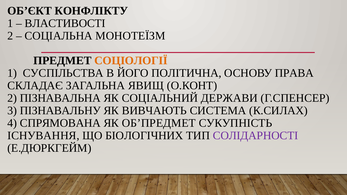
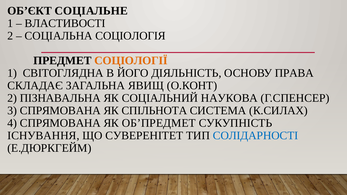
КОНФЛІКТУ: КОНФЛІКТУ -> СОЦІАЛЬНЕ
МОНОТЕЇЗМ: МОНОТЕЇЗМ -> СОЦІОЛОГІЯ
СУСПІЛЬСТВА: СУСПІЛЬСТВА -> СВІТОГЛЯДНА
ПОЛІТИЧНА: ПОЛІТИЧНА -> ДІЯЛЬНІСТЬ
ДЕРЖАВИ: ДЕРЖАВИ -> НАУКОВА
3 ПІЗНАВАЛЬНУ: ПІЗНАВАЛЬНУ -> СПРЯМОВАНА
ВИВЧАЮТЬ: ВИВЧАЮТЬ -> СПІЛЬНОТА
БІОЛОГІЧНИХ: БІОЛОГІЧНИХ -> СУВЕРЕНІТЕТ
СОЛІДАРНОСТІ colour: purple -> blue
